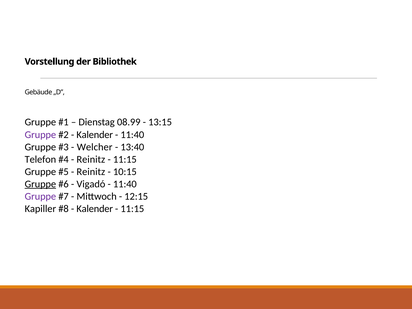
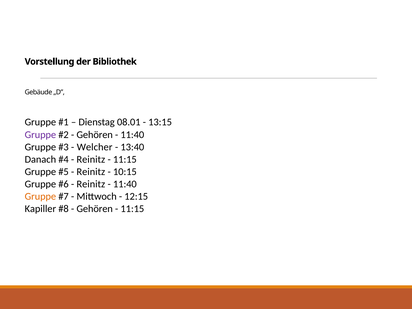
08.99: 08.99 -> 08.01
Kalender at (95, 135): Kalender -> Gehören
Telefon: Telefon -> Danach
Gruppe at (40, 184) underline: present -> none
Vigadó at (91, 184): Vigadó -> Reinitz
Gruppe at (40, 196) colour: purple -> orange
Kalender at (95, 209): Kalender -> Gehören
